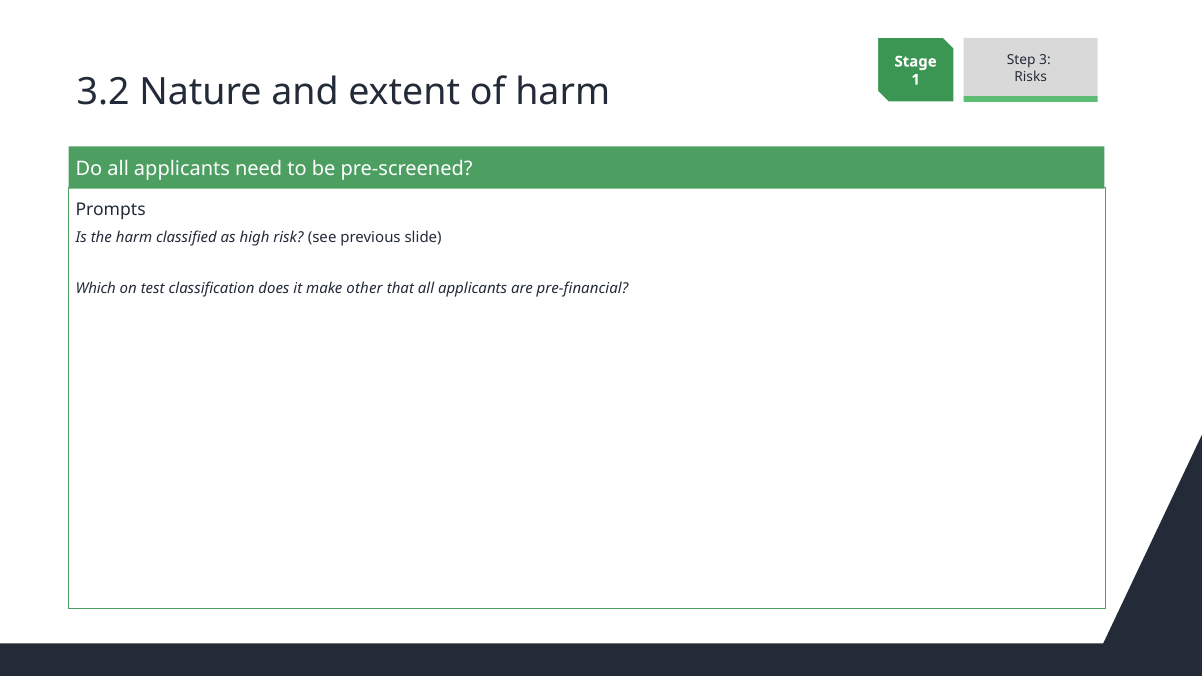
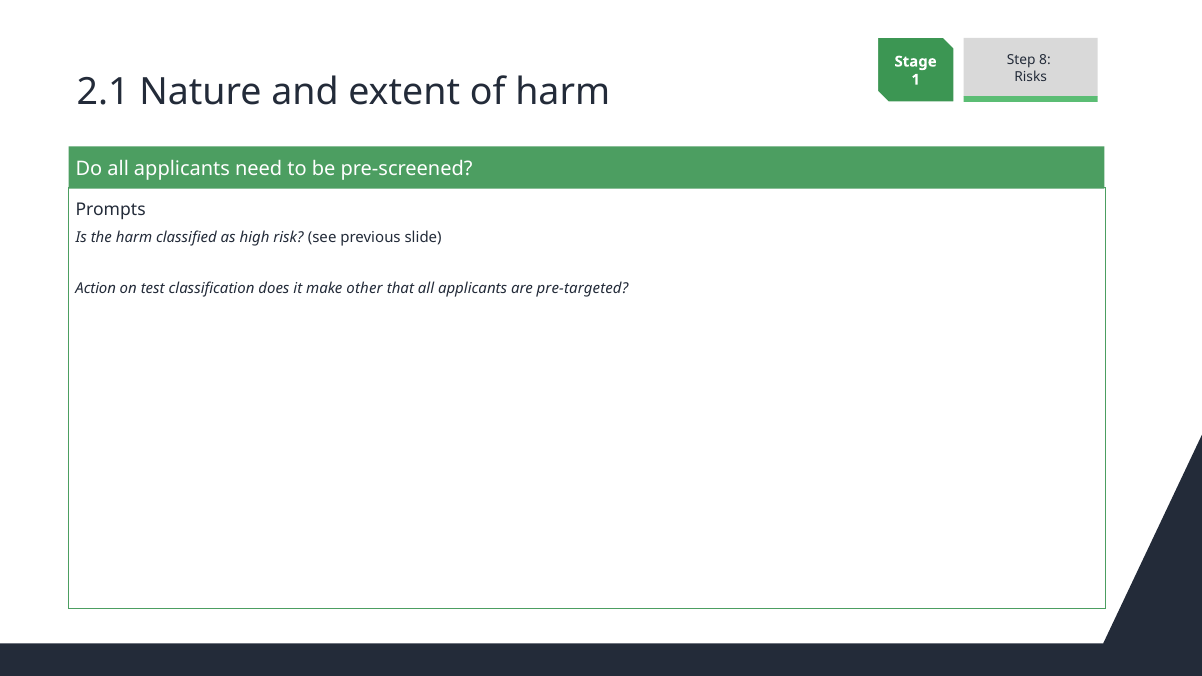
3: 3 -> 8
3.2: 3.2 -> 2.1
Which: Which -> Action
pre-financial: pre-financial -> pre-targeted
